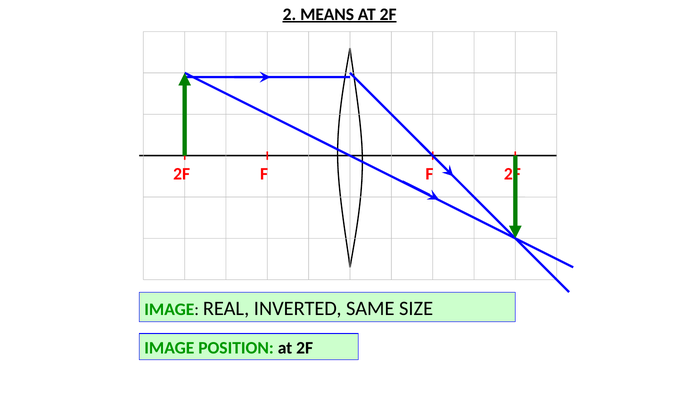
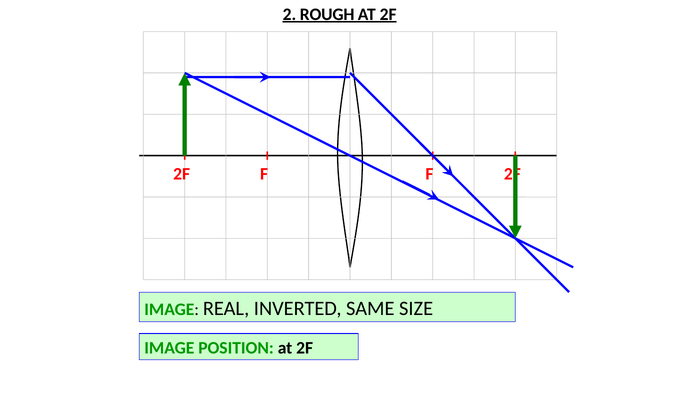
MEANS: MEANS -> ROUGH
